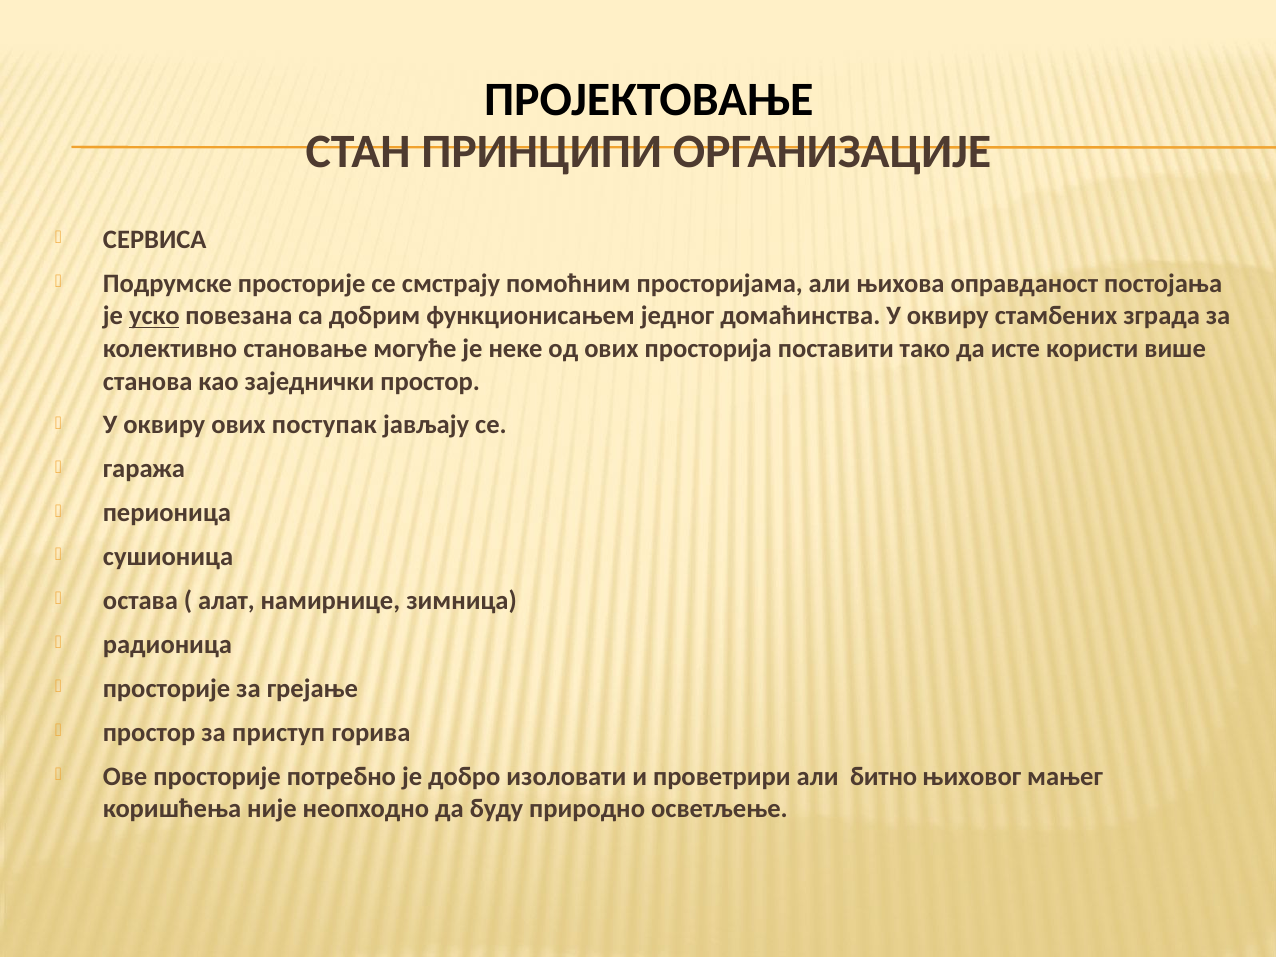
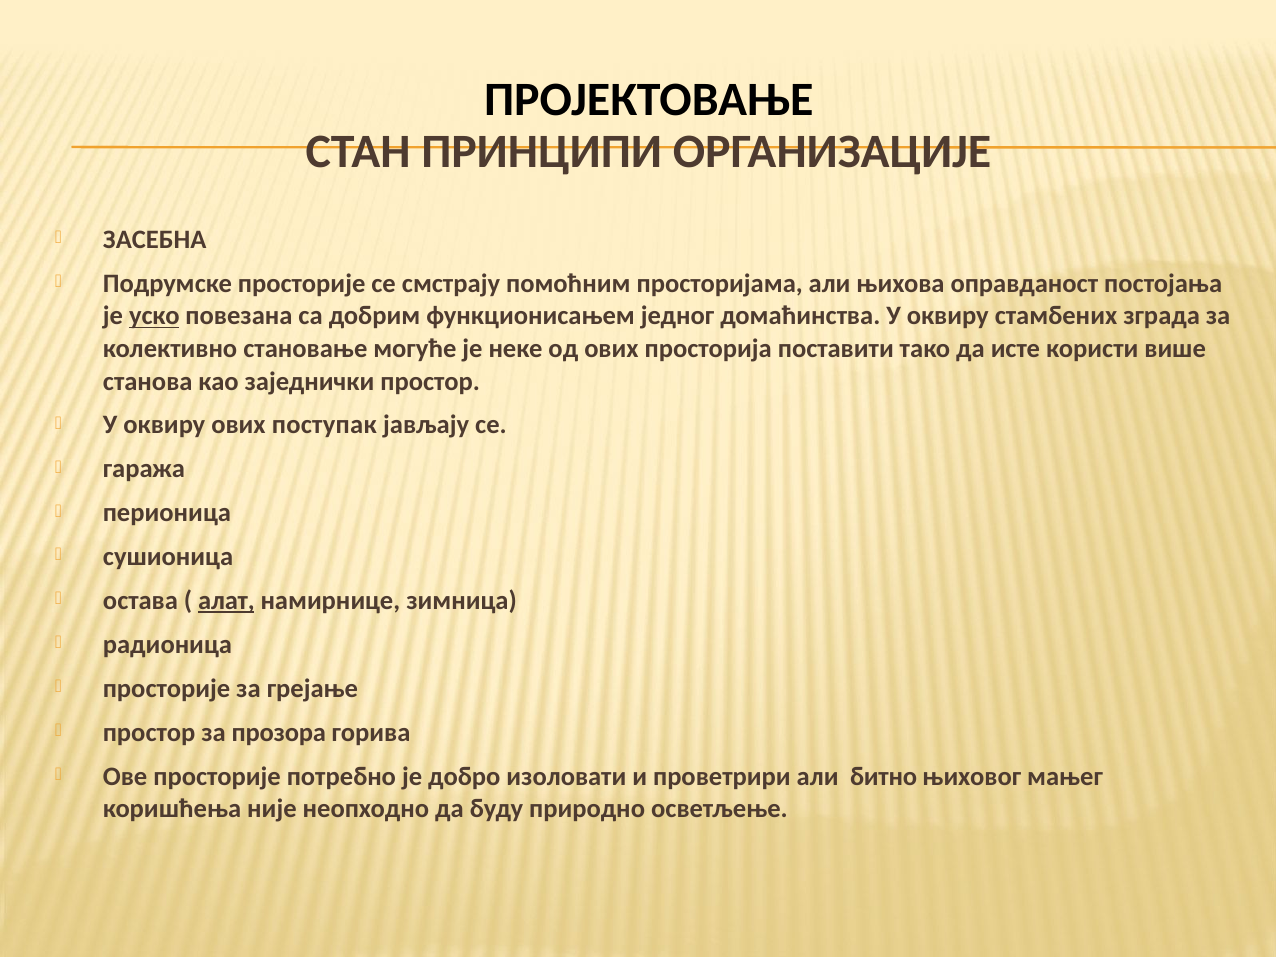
СЕРВИСА: СЕРВИСА -> ЗАСЕБНА
алат underline: none -> present
приступ: приступ -> прозора
